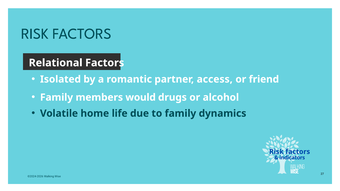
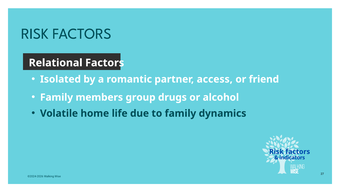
would: would -> group
